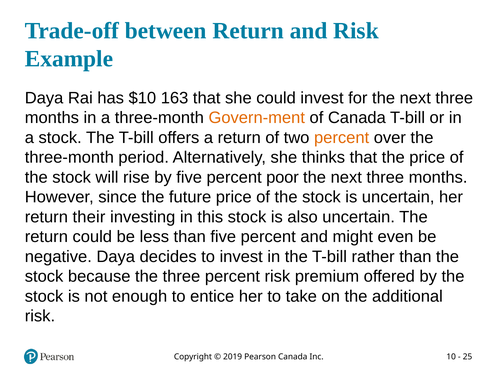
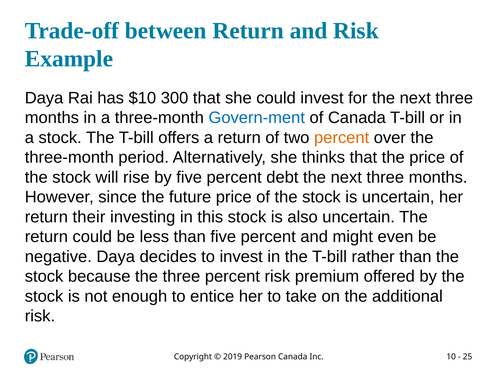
163: 163 -> 300
Govern-ment colour: orange -> blue
poor: poor -> debt
